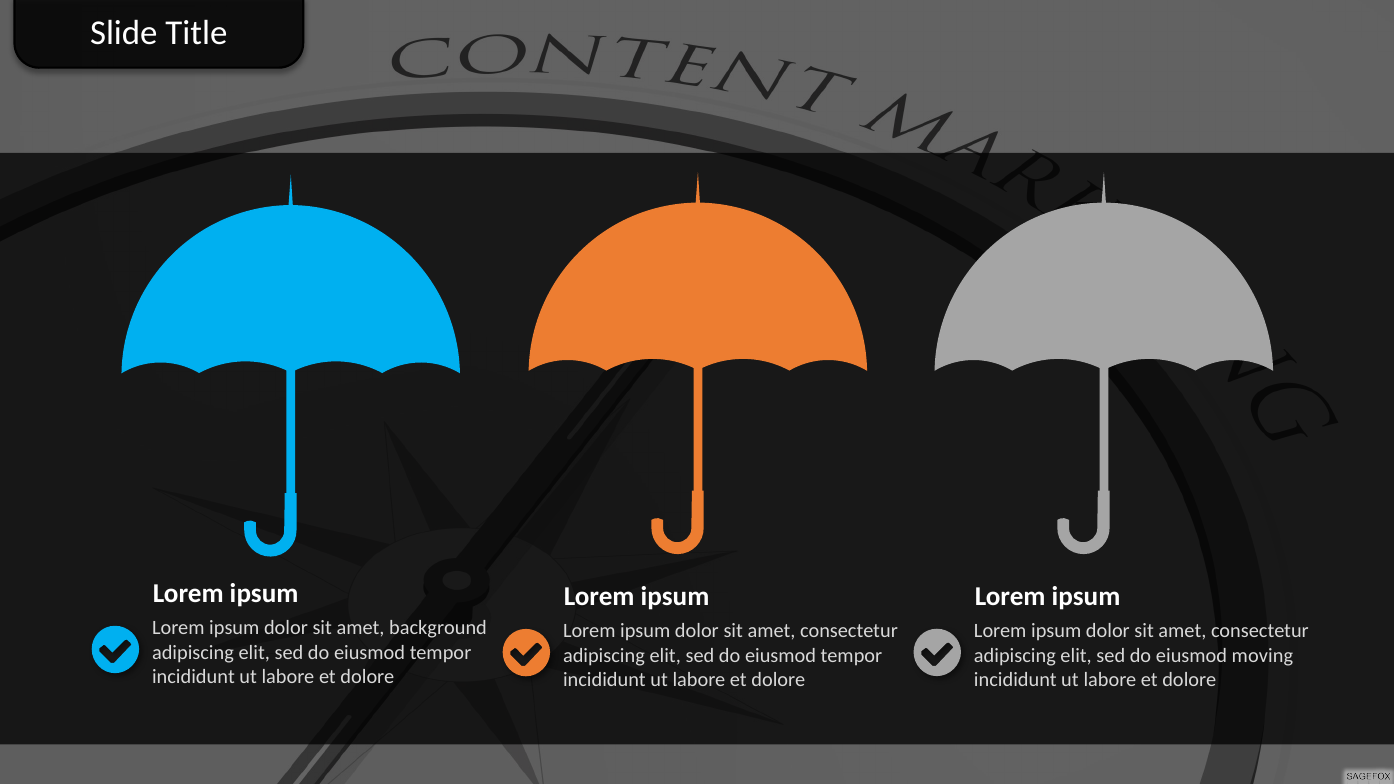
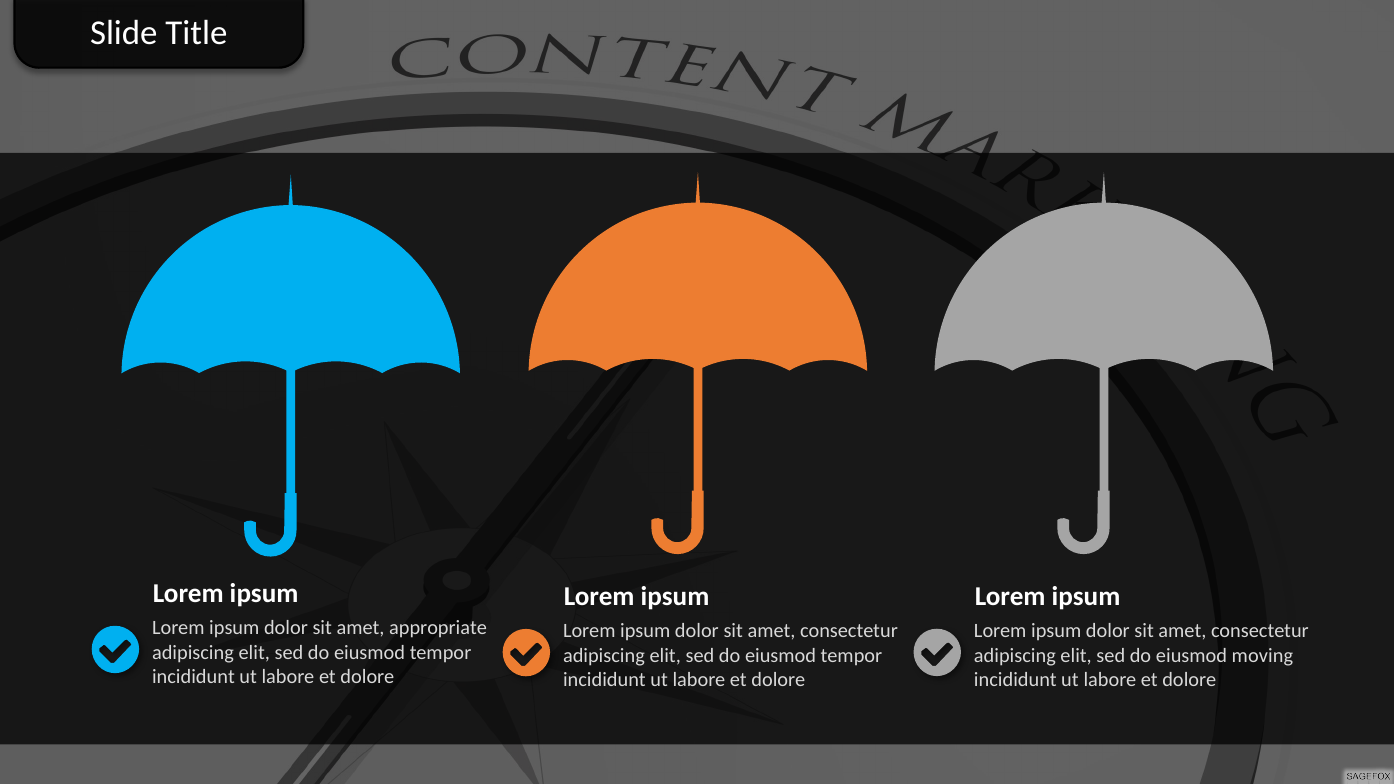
background: background -> appropriate
